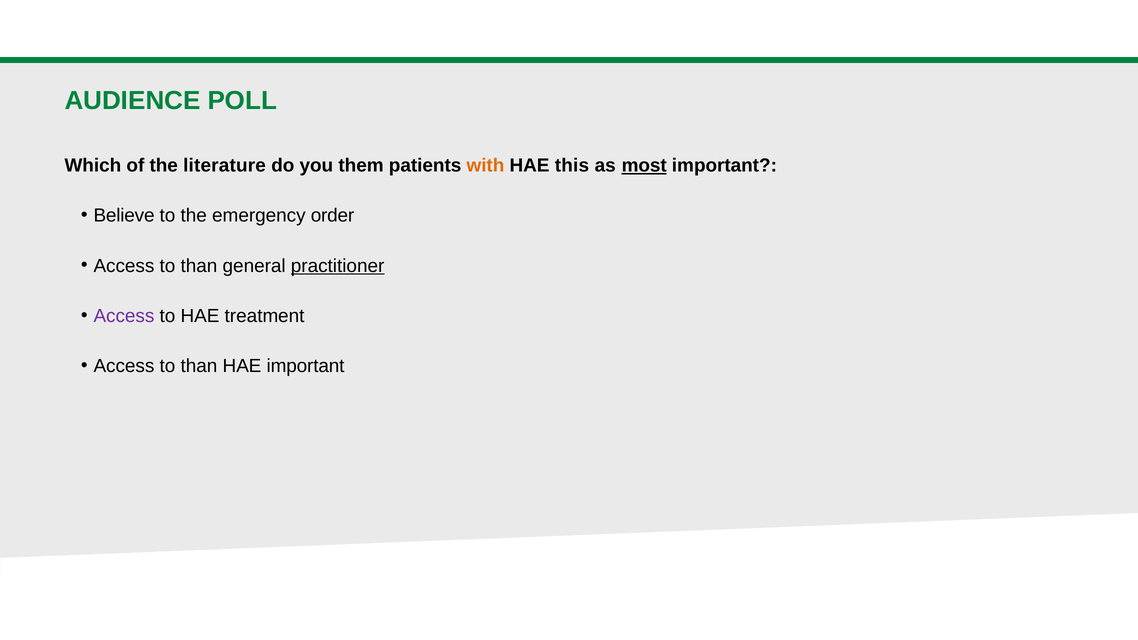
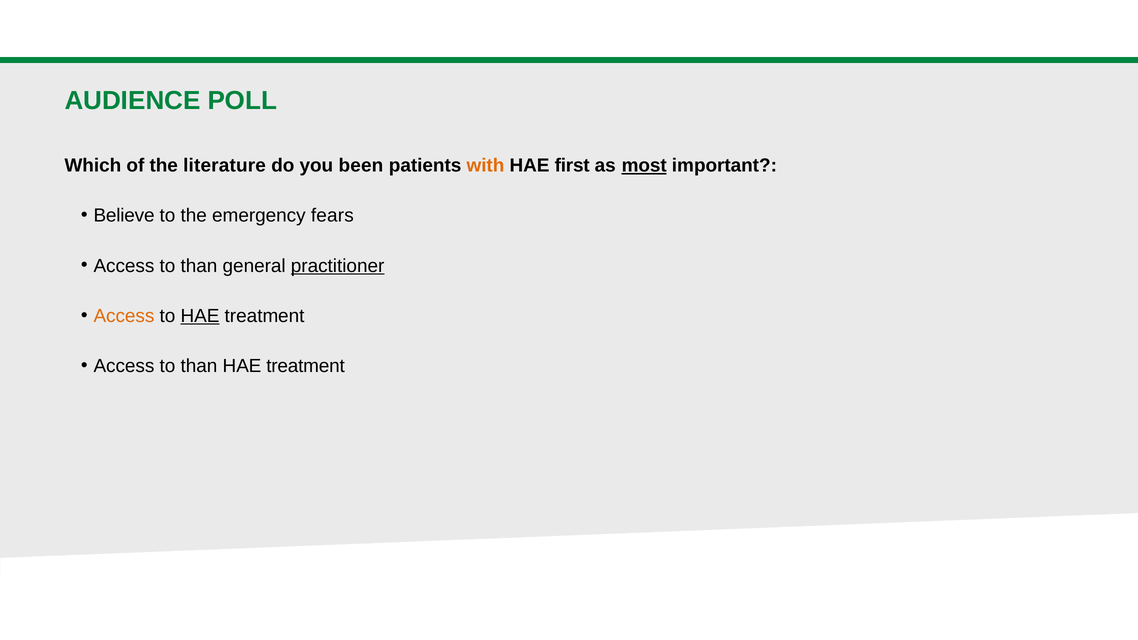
them: them -> been
this: this -> first
order: order -> fears
Access at (124, 316) colour: purple -> orange
HAE at (200, 316) underline: none -> present
important at (306, 366): important -> treatment
